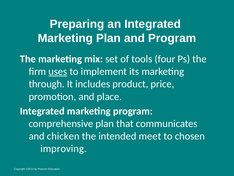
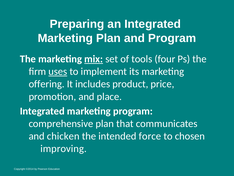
mix underline: none -> present
through: through -> offering
meet: meet -> force
